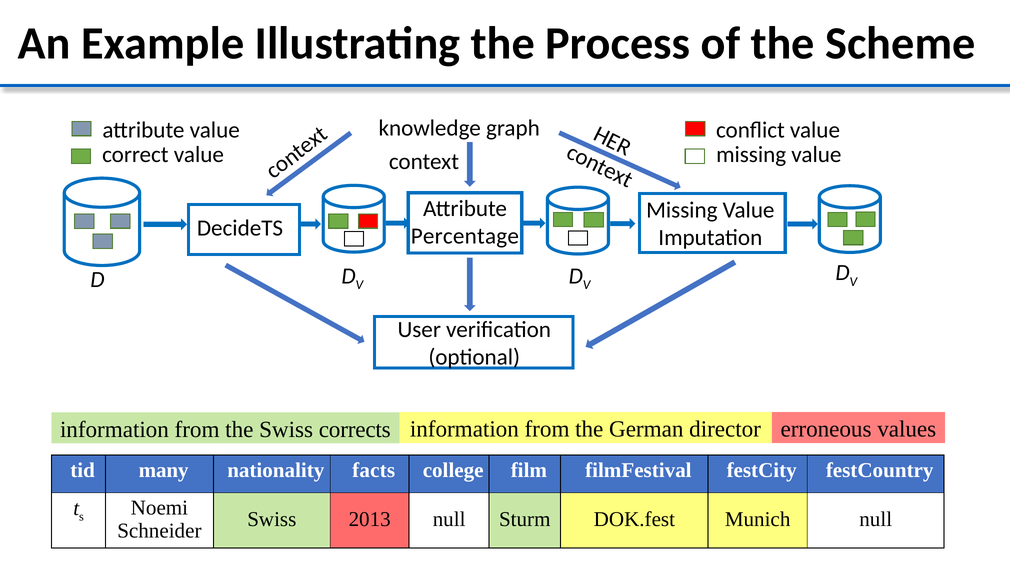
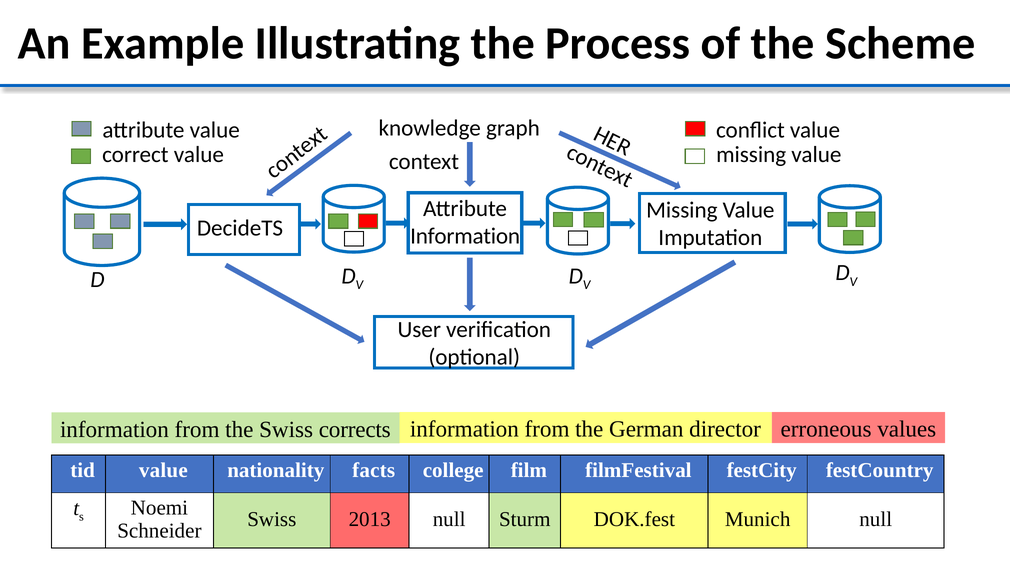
Percentage at (465, 236): Percentage -> Information
tid many: many -> value
